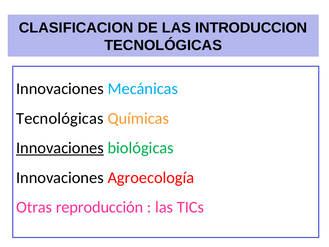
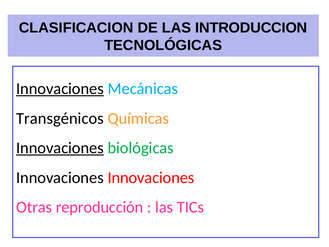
Innovaciones at (60, 89) underline: none -> present
Tecnológicas at (60, 118): Tecnológicas -> Transgénicos
Innovaciones Agroecología: Agroecología -> Innovaciones
